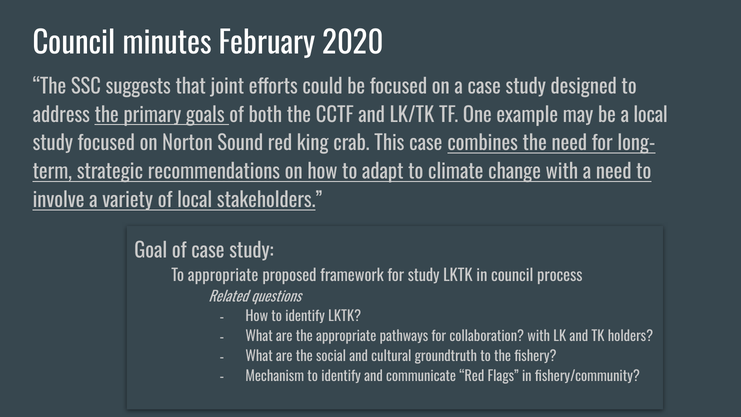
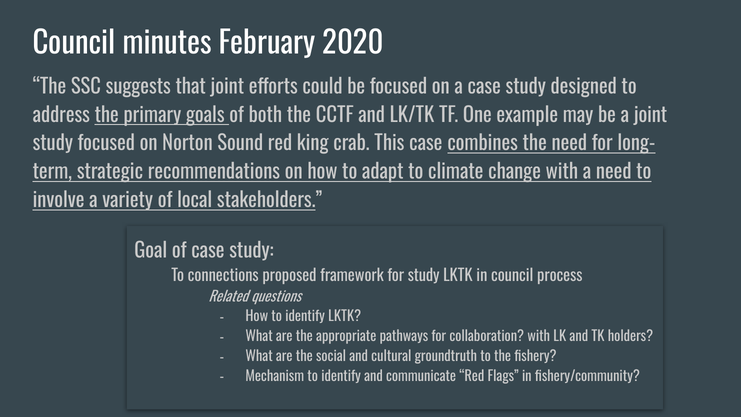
a local: local -> joint
To appropriate: appropriate -> connections
